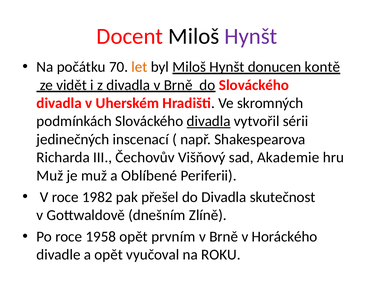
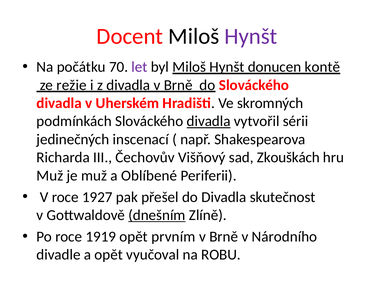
let colour: orange -> purple
vidět: vidět -> režie
Akademie: Akademie -> Zkouškách
1982: 1982 -> 1927
dnešním underline: none -> present
1958: 1958 -> 1919
Horáckého: Horáckého -> Národního
ROKU: ROKU -> ROBU
